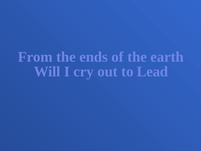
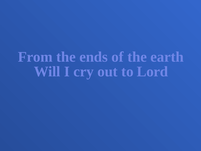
Lead: Lead -> Lord
